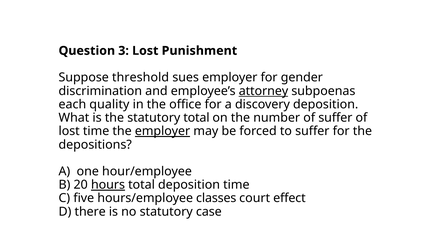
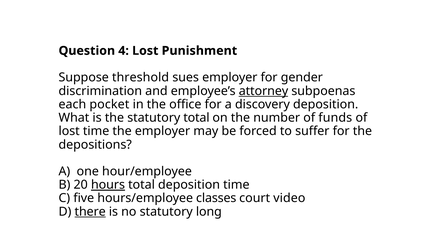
3: 3 -> 4
quality: quality -> pocket
of suffer: suffer -> funds
employer at (163, 132) underline: present -> none
effect: effect -> video
there underline: none -> present
case: case -> long
